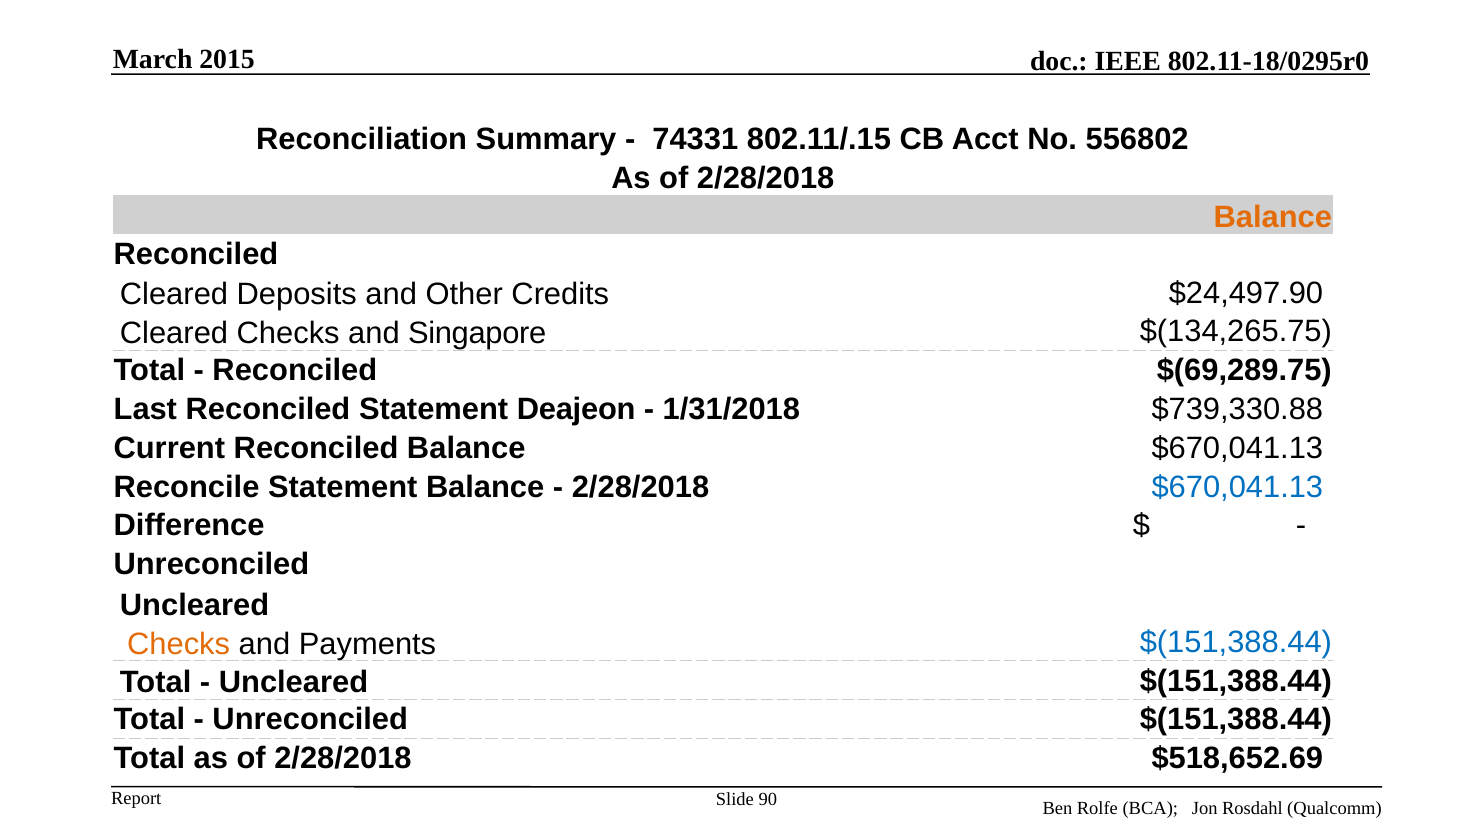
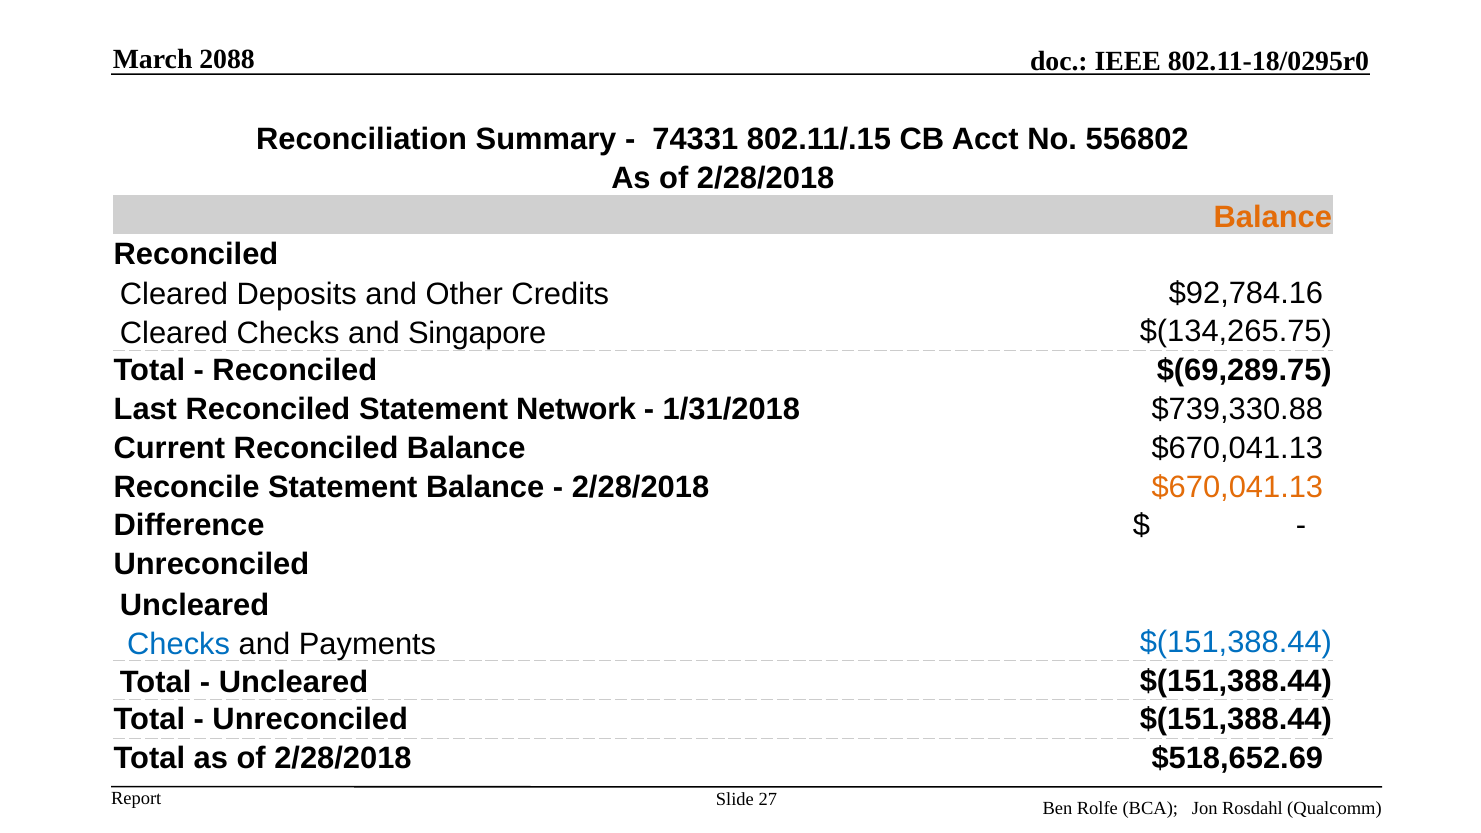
2015: 2015 -> 2088
$24,497.90: $24,497.90 -> $92,784.16
Deajeon: Deajeon -> Network
$670,041.13 at (1237, 487) colour: blue -> orange
Checks at (179, 644) colour: orange -> blue
90: 90 -> 27
